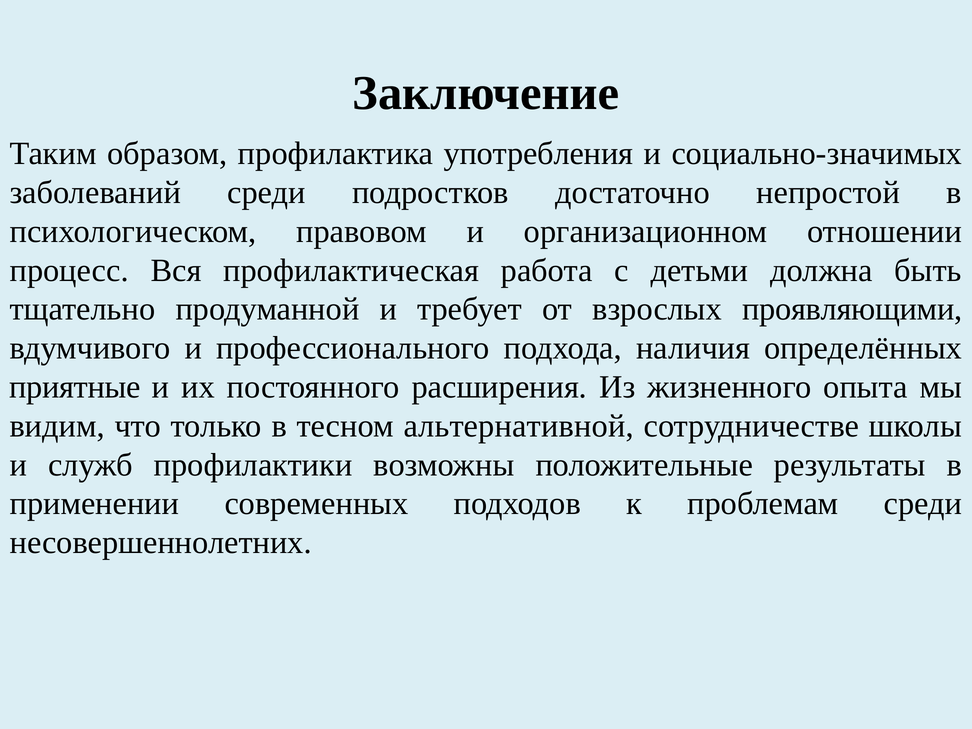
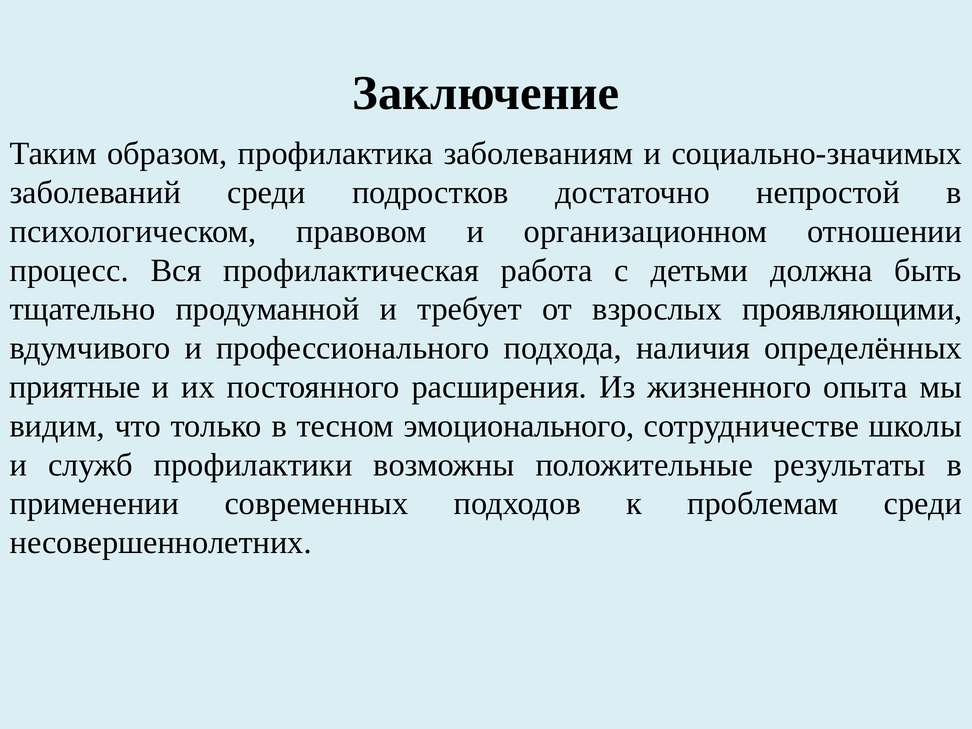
употребления: употребления -> заболеваниям
альтернативной: альтернативной -> эмоционального
